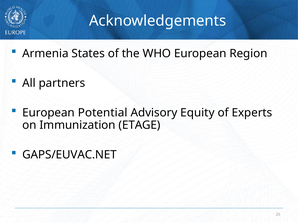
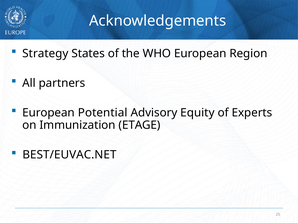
Armenia: Armenia -> Strategy
GAPS/EUVAC.NET: GAPS/EUVAC.NET -> BEST/EUVAC.NET
